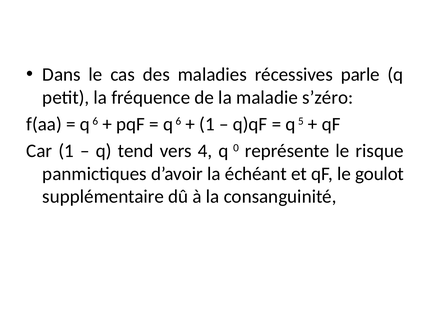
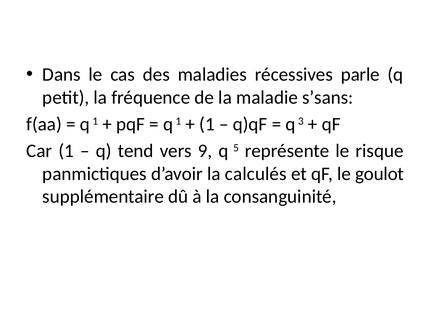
s’zéro: s’zéro -> s’sans
6 at (95, 121): 6 -> 1
6 at (178, 121): 6 -> 1
5: 5 -> 3
4: 4 -> 9
0: 0 -> 5
échéant: échéant -> calculés
